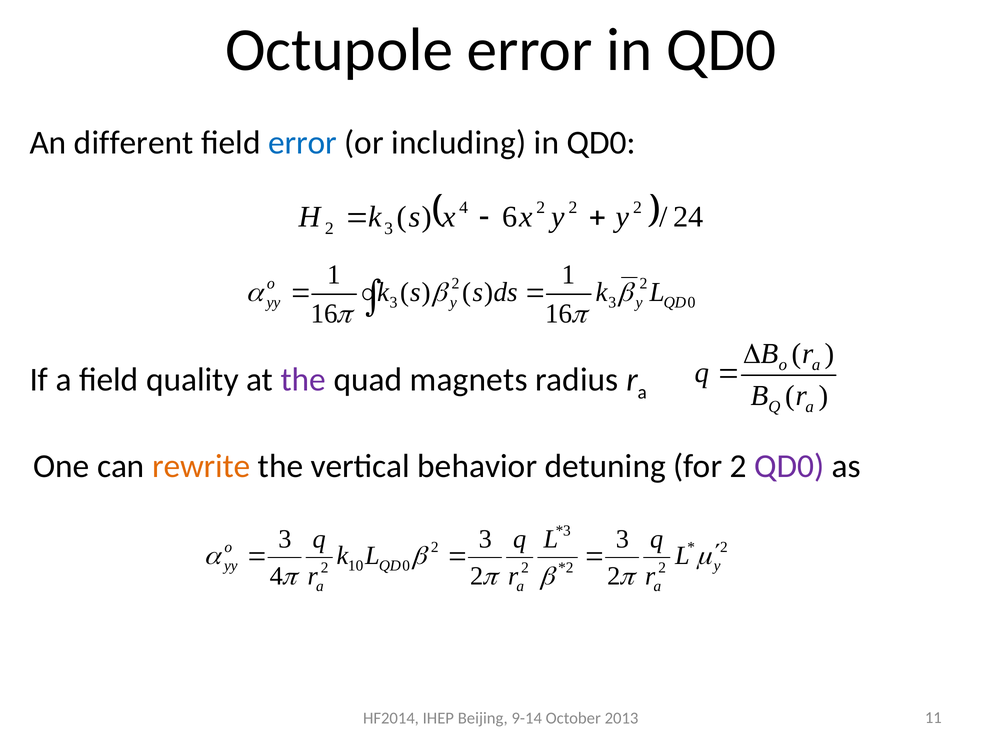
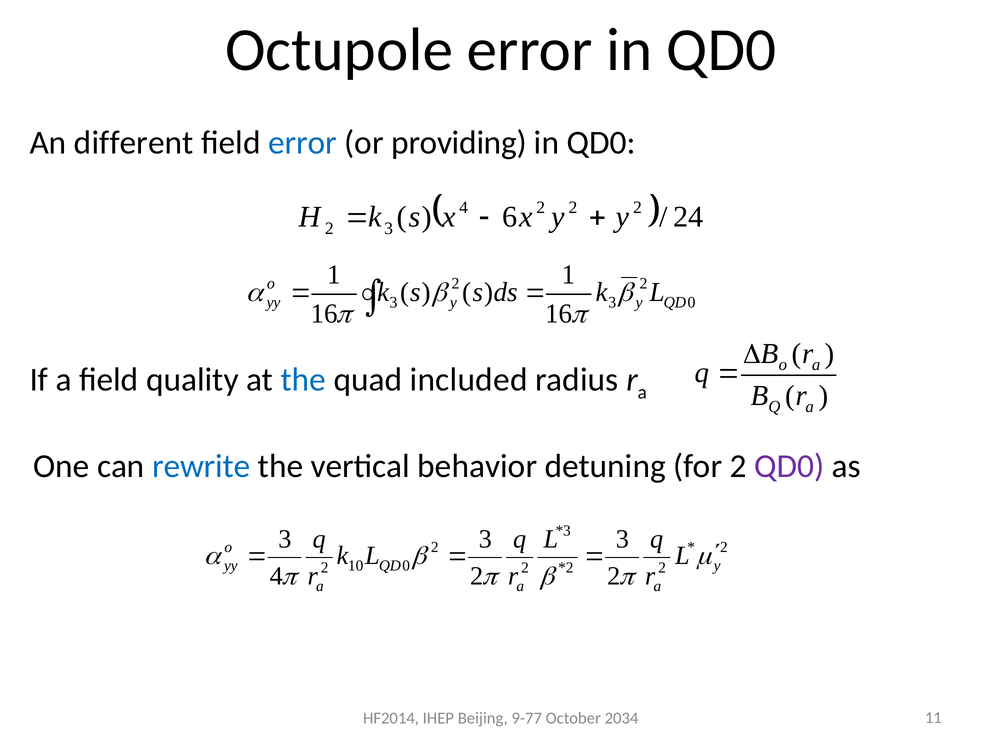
including: including -> providing
the at (303, 379) colour: purple -> blue
magnets: magnets -> included
rewrite colour: orange -> blue
9-14: 9-14 -> 9-77
2013: 2013 -> 2034
